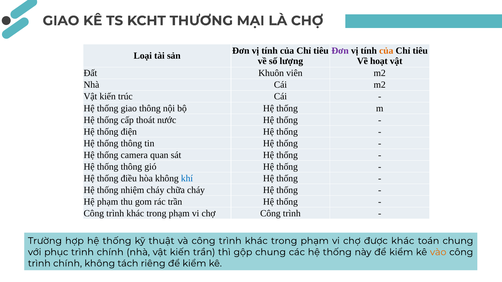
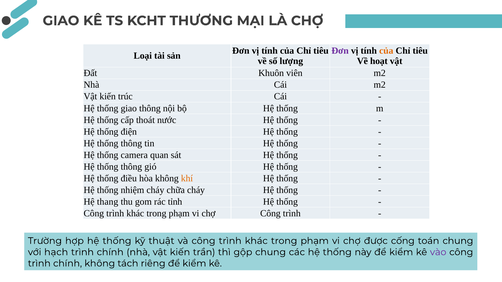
khí colour: blue -> orange
Hệ phạm: phạm -> thang
rác trần: trần -> tỉnh
được khác: khác -> cống
phục: phục -> hạch
vào colour: orange -> purple
